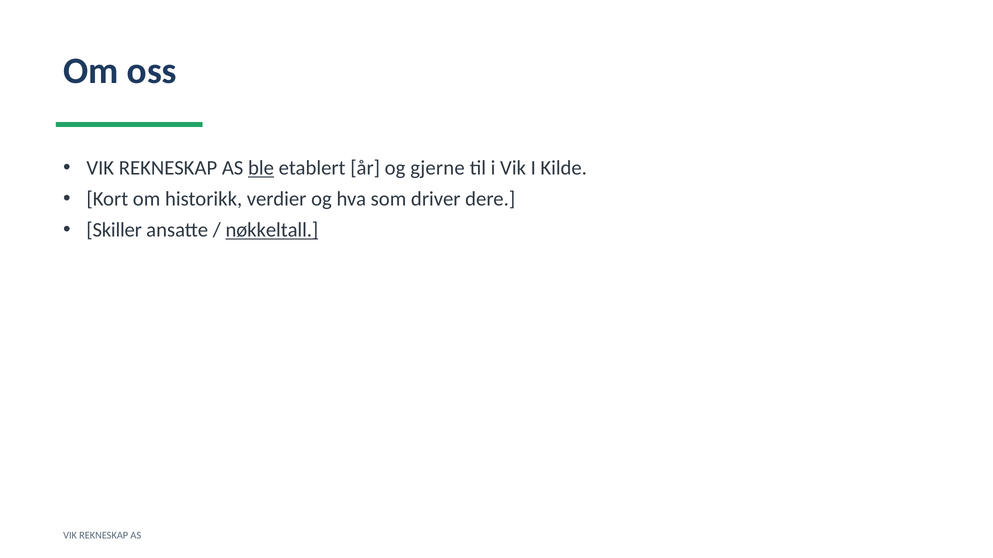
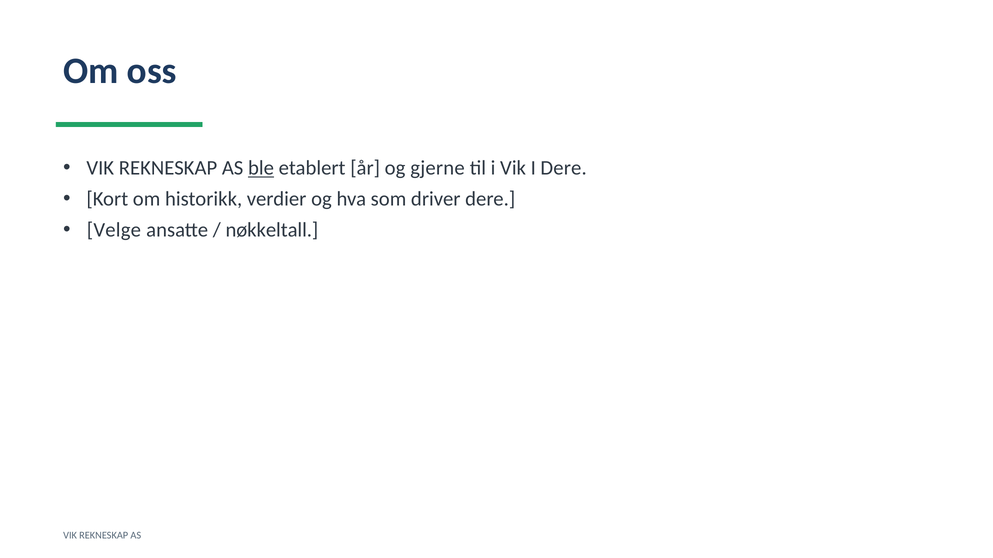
I Kilde: Kilde -> Dere
Skiller: Skiller -> Velge
nøkkeltall underline: present -> none
